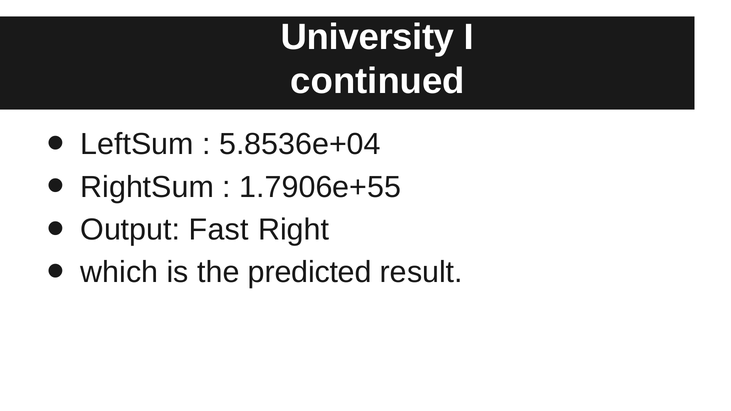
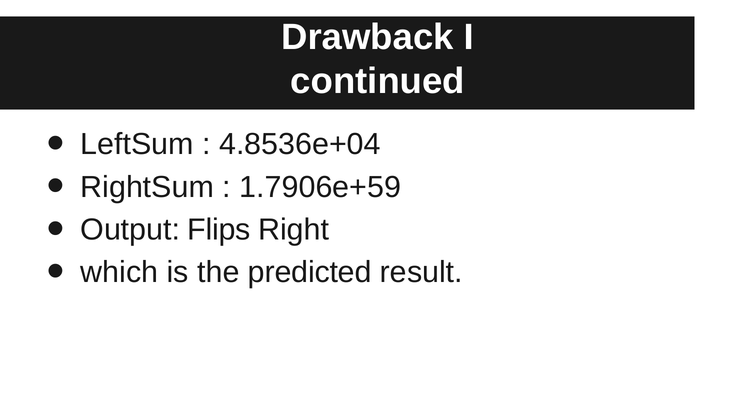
University: University -> Drawback
5.8536e+04: 5.8536e+04 -> 4.8536e+04
1.7906e+55: 1.7906e+55 -> 1.7906e+59
Fast: Fast -> Flips
